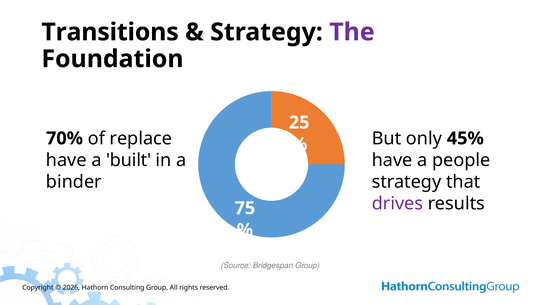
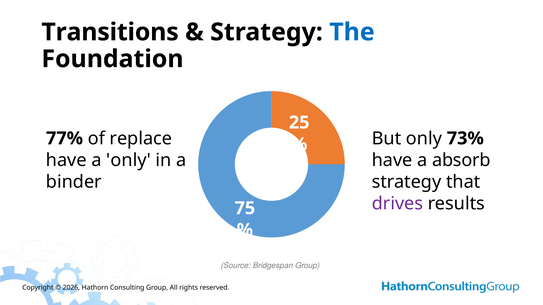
The colour: purple -> blue
45%: 45% -> 73%
70%: 70% -> 77%
a built: built -> only
people: people -> absorb
